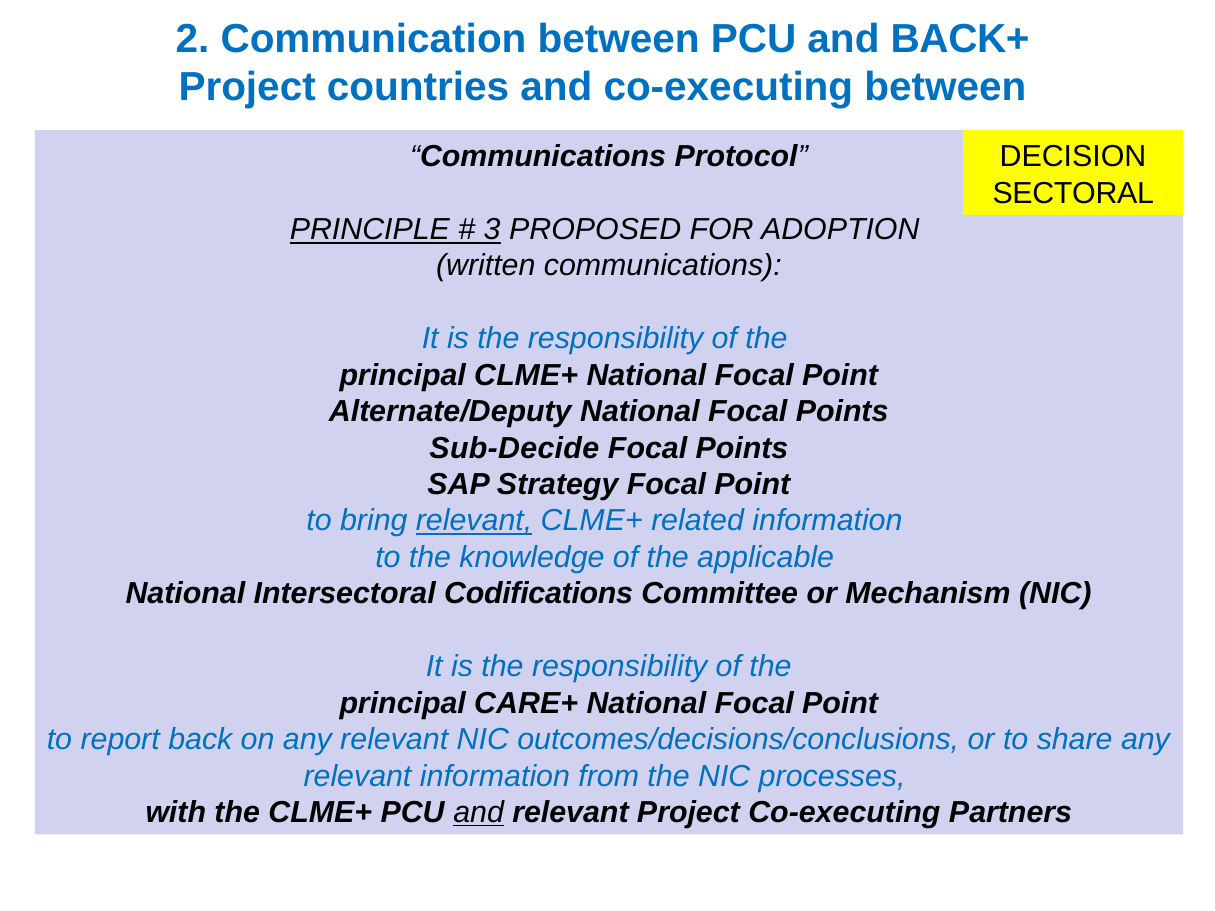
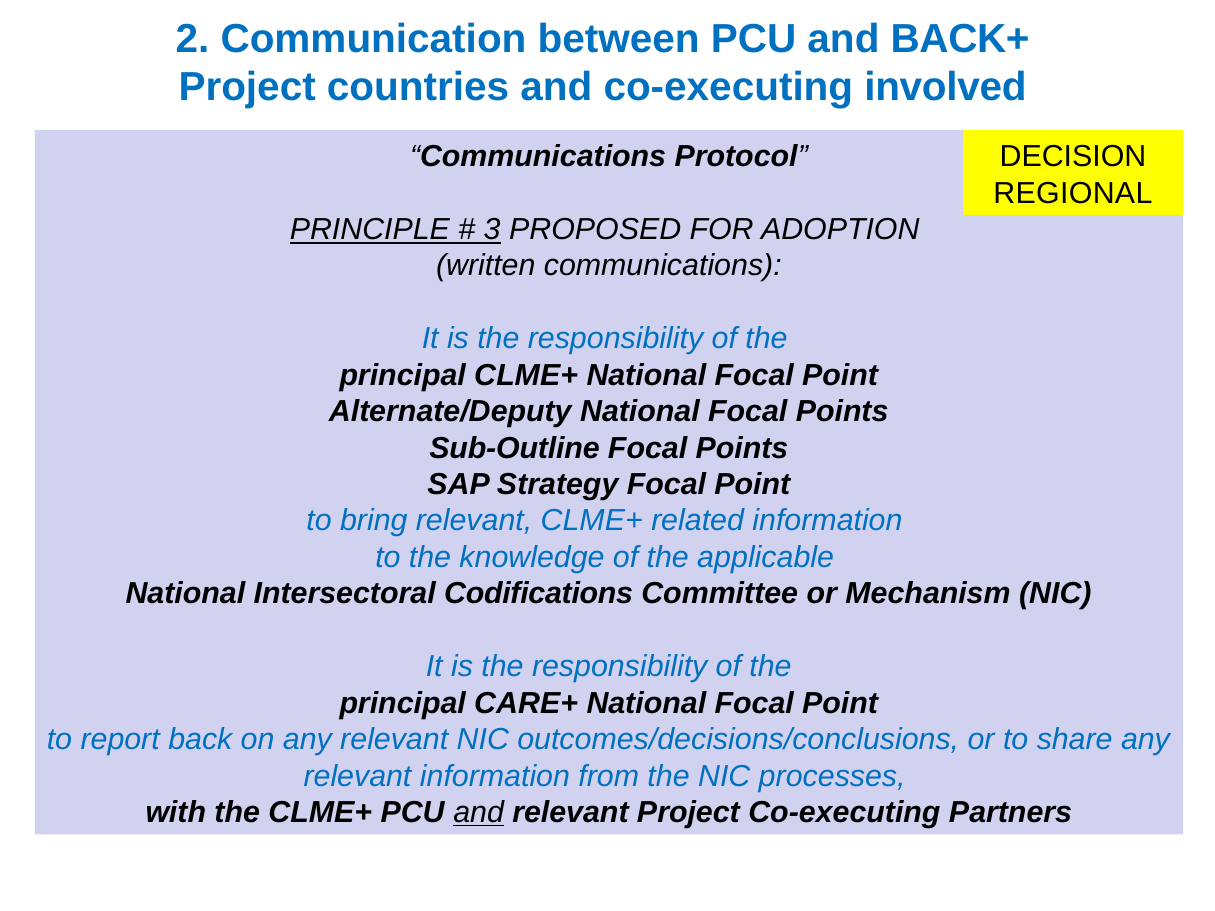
co-executing between: between -> involved
SECTORAL: SECTORAL -> REGIONAL
Sub-Decide: Sub-Decide -> Sub-Outline
relevant at (474, 521) underline: present -> none
